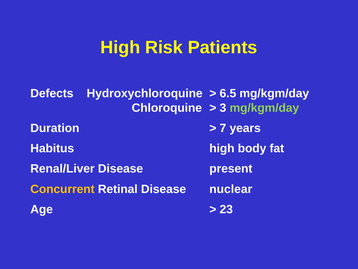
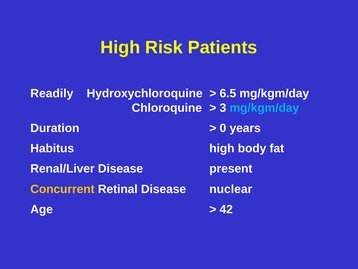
Defects: Defects -> Readily
mg/kgm/day at (264, 108) colour: light green -> light blue
7: 7 -> 0
23: 23 -> 42
